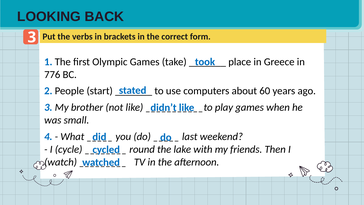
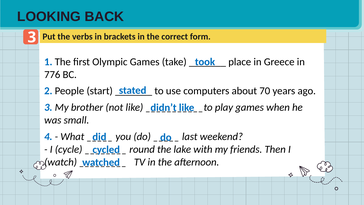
60: 60 -> 70
